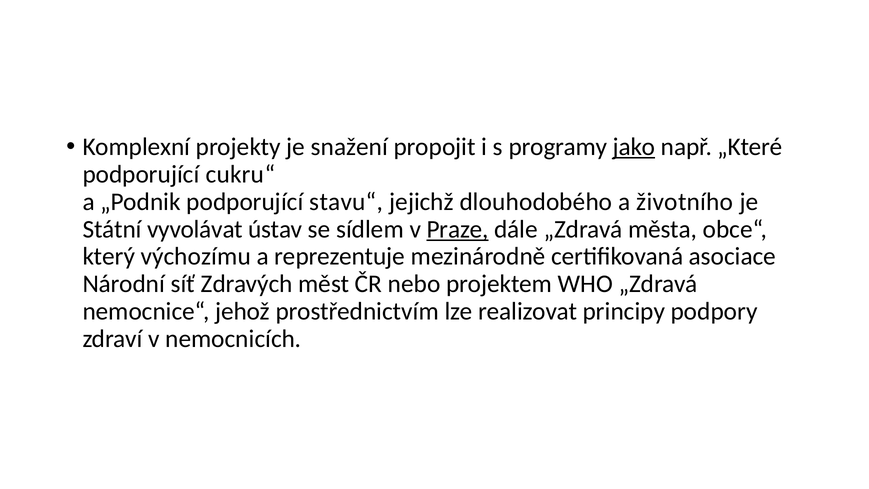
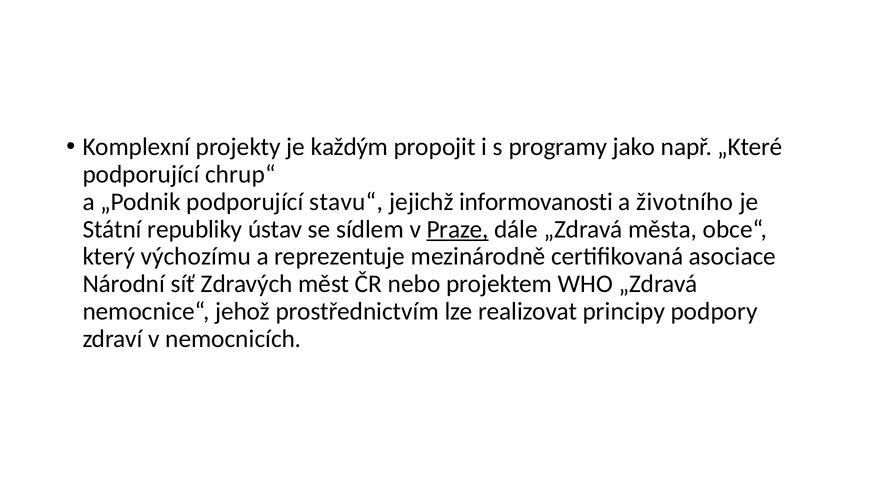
snažení: snažení -> každým
jako underline: present -> none
cukru“: cukru“ -> chrup“
dlouhodobého: dlouhodobého -> informovanosti
vyvolávat: vyvolávat -> republiky
